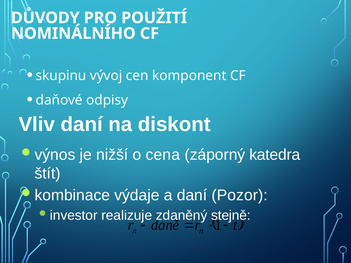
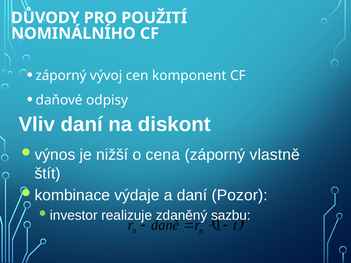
skupinu at (61, 76): skupinu -> záporný
katedra: katedra -> vlastně
stejně: stejně -> sazbu
